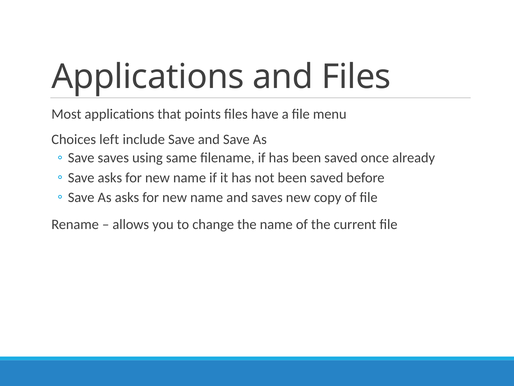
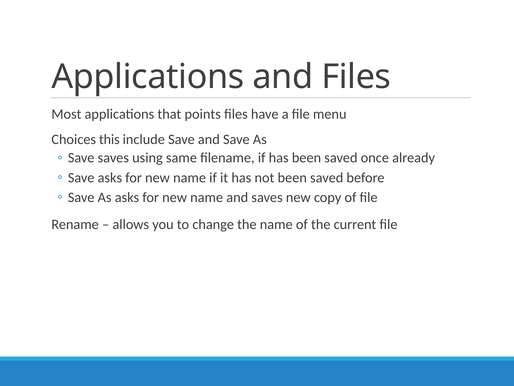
left: left -> this
